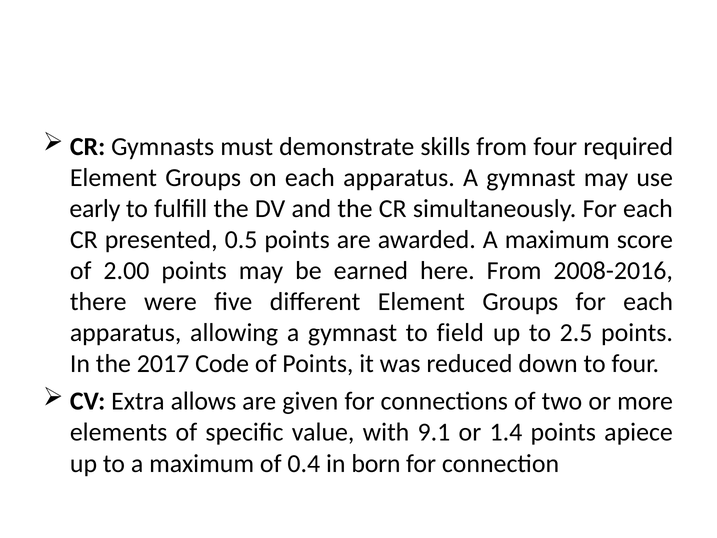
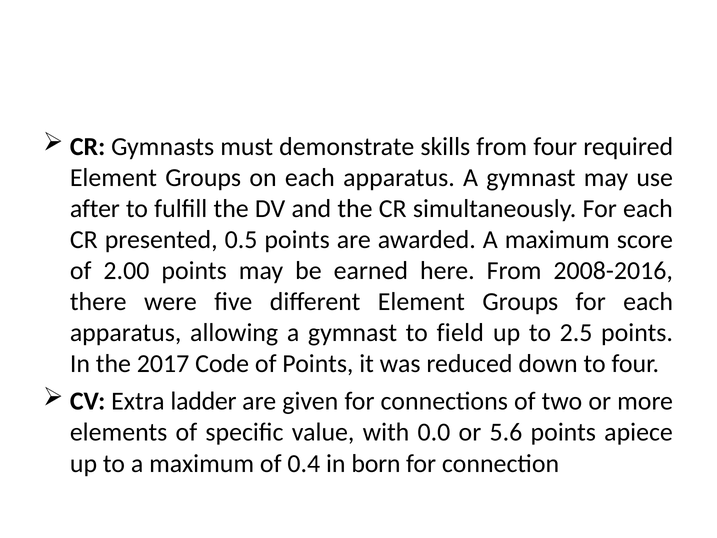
early: early -> after
allows: allows -> ladder
9.1: 9.1 -> 0.0
1.4: 1.4 -> 5.6
